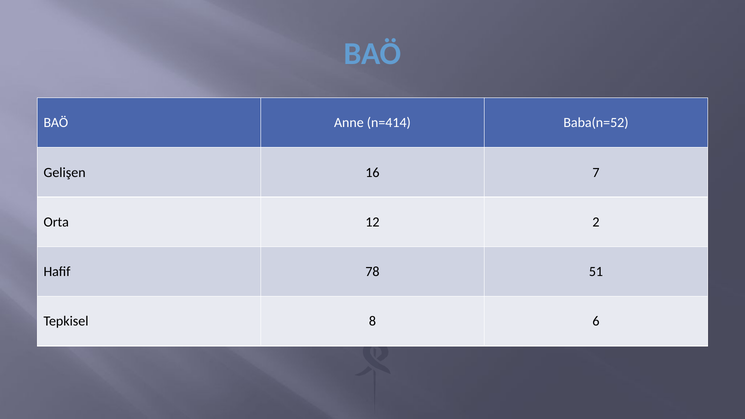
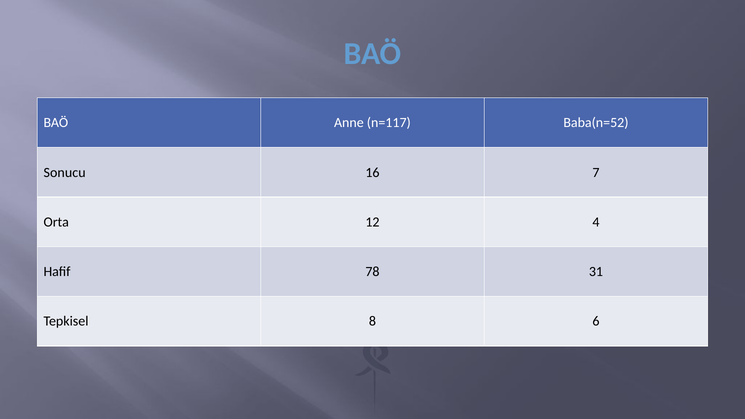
n=414: n=414 -> n=117
Gelişen: Gelişen -> Sonucu
2: 2 -> 4
51: 51 -> 31
